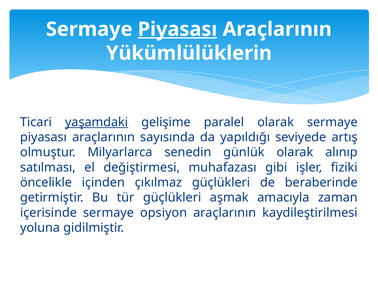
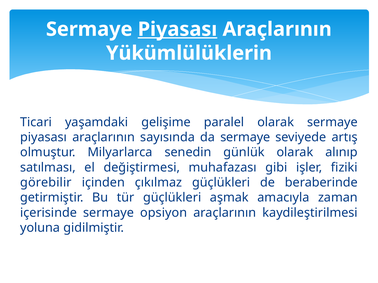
yaşamdaki underline: present -> none
da yapıldığı: yapıldığı -> sermaye
öncelikle: öncelikle -> görebilir
